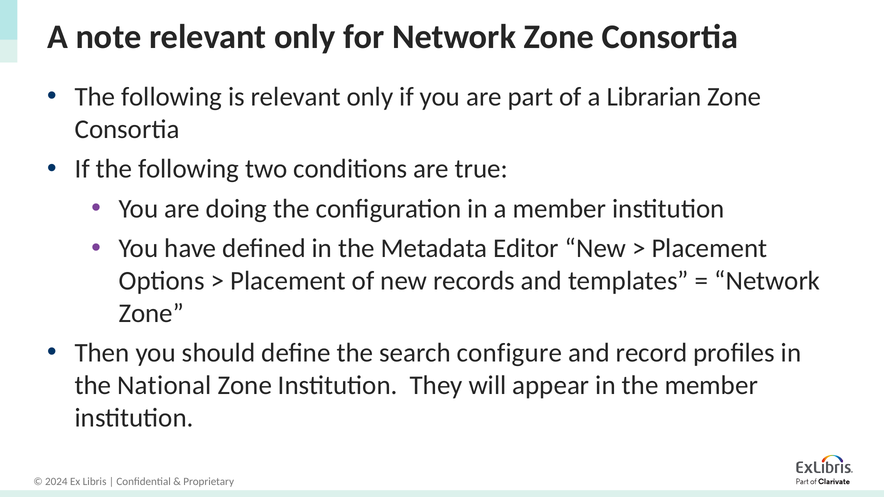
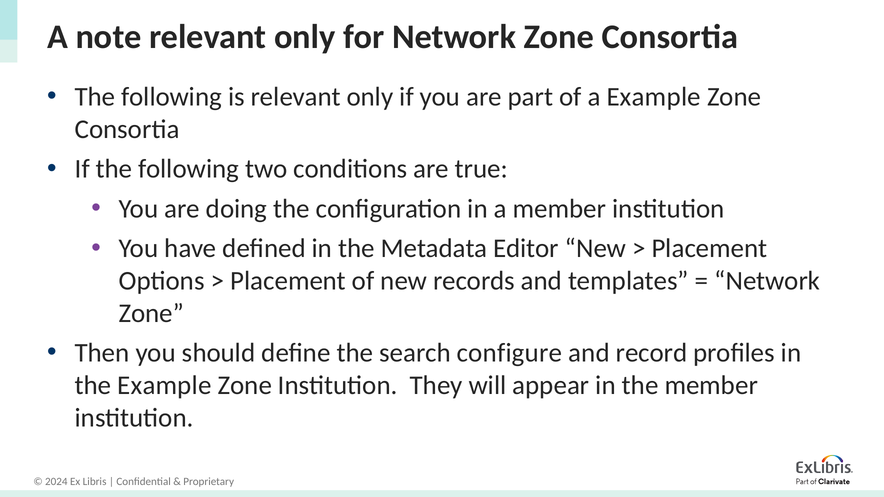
a Librarian: Librarian -> Example
the National: National -> Example
